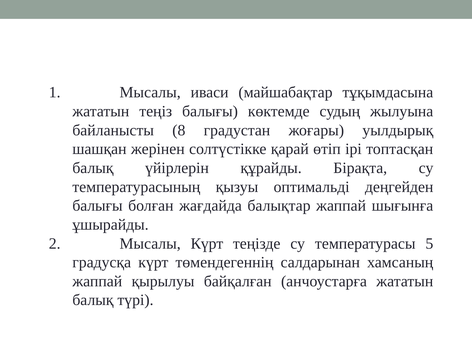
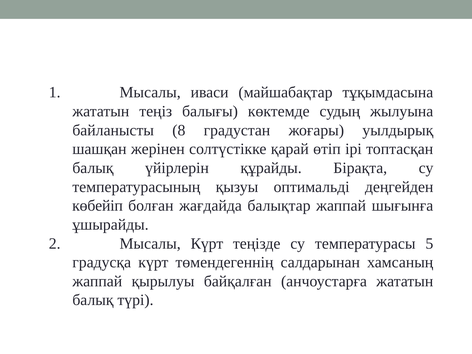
балығы at (97, 206): балығы -> көбейіп
